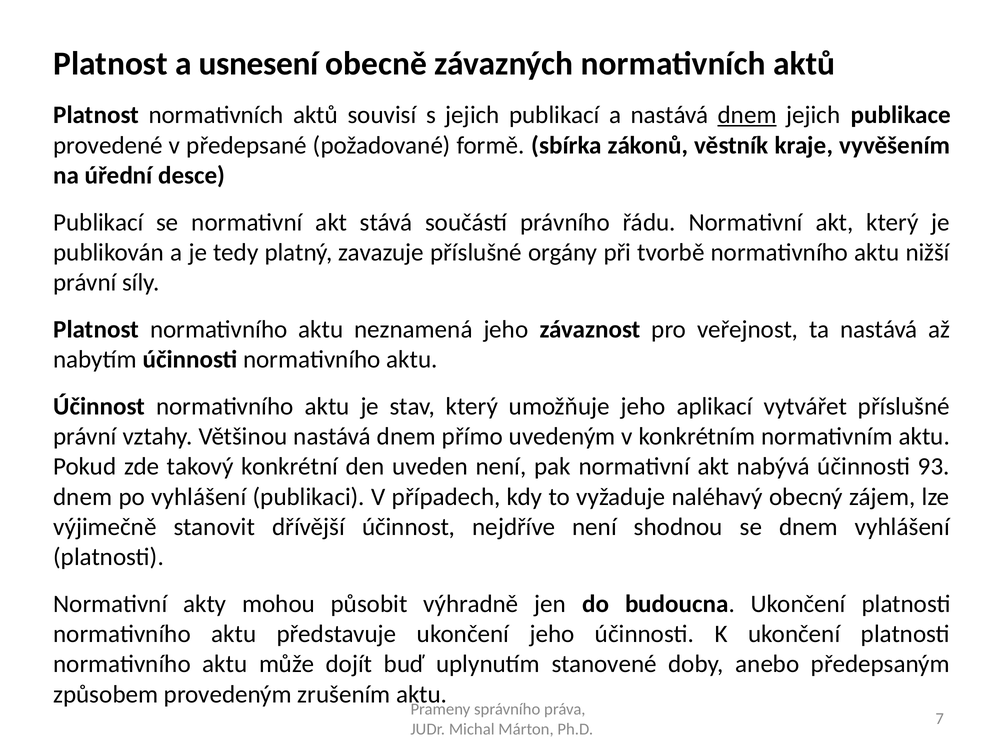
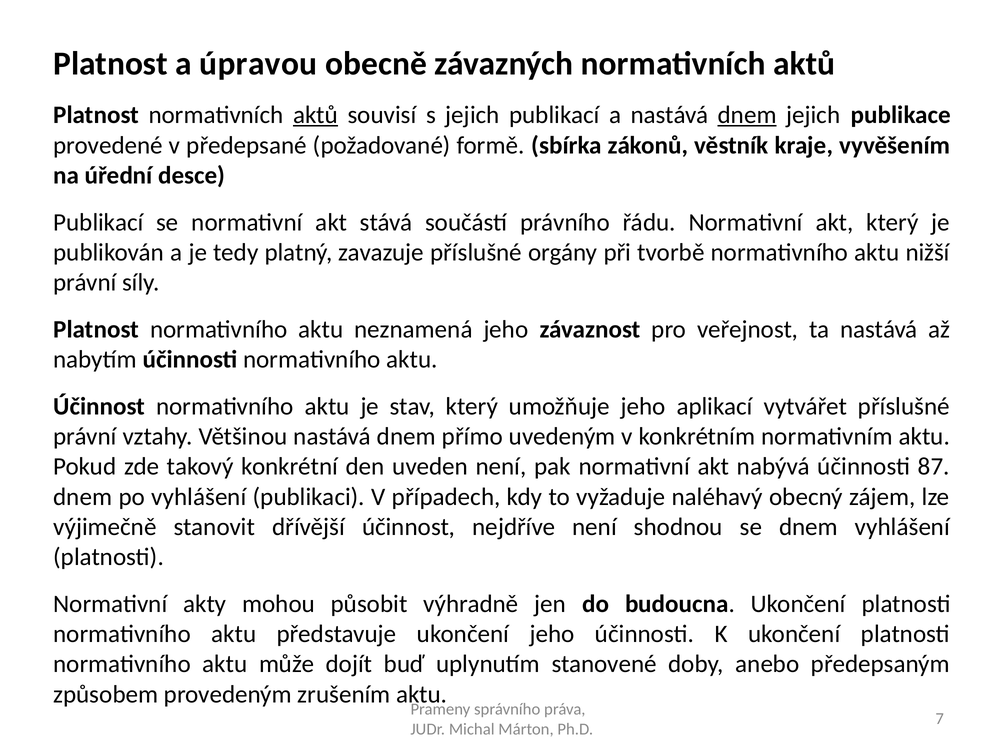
usnesení: usnesení -> úpravou
aktů at (316, 115) underline: none -> present
93: 93 -> 87
